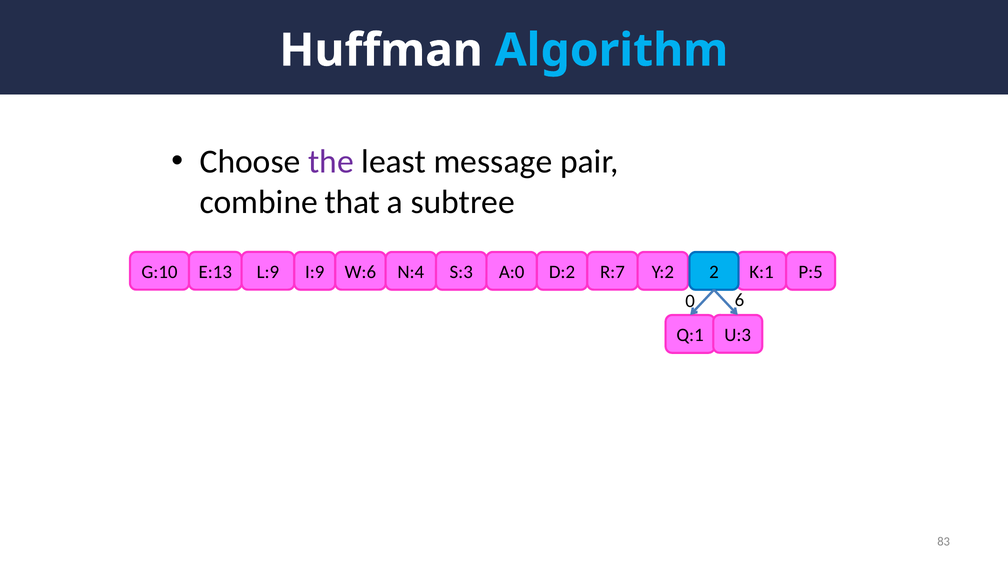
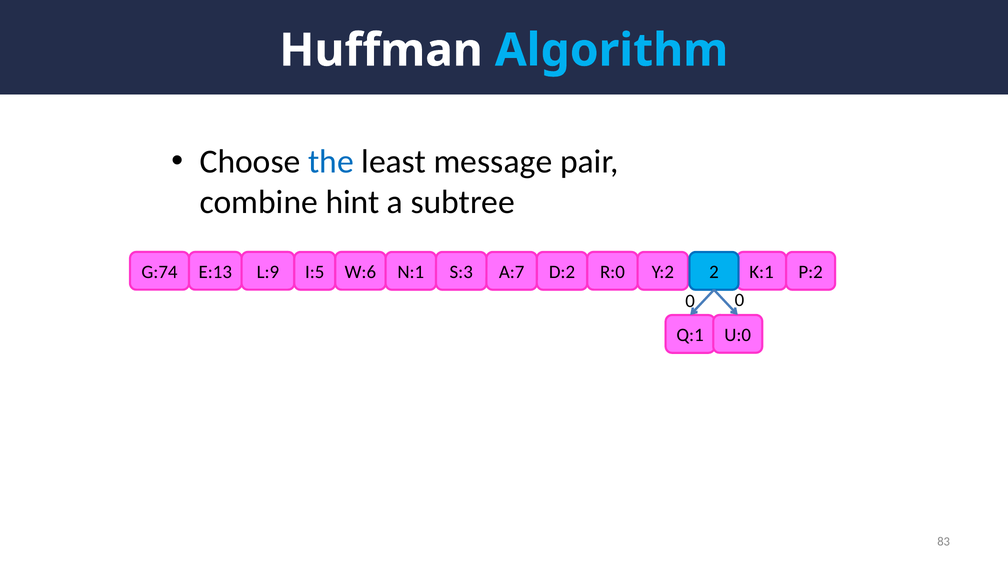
the colour: purple -> blue
that: that -> hint
G:10: G:10 -> G:74
I:9: I:9 -> I:5
N:4: N:4 -> N:1
A:0: A:0 -> A:7
R:7: R:7 -> R:0
P:5: P:5 -> P:2
0 6: 6 -> 0
U:3: U:3 -> U:0
